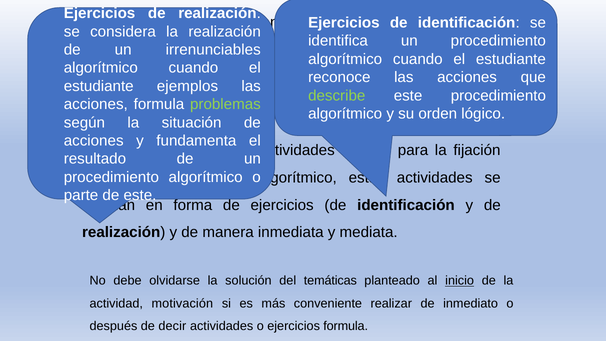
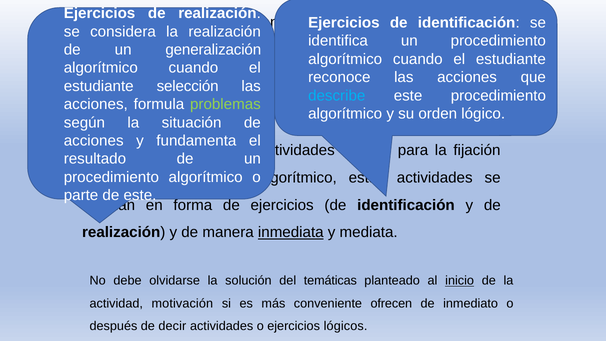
irrenunciables: irrenunciables -> generalización
ejemplos: ejemplos -> selección
describe colour: light green -> light blue
inmediata underline: none -> present
conveniente realizar: realizar -> ofrecen
ejercicios formula: formula -> lógicos
